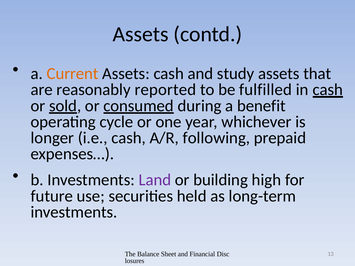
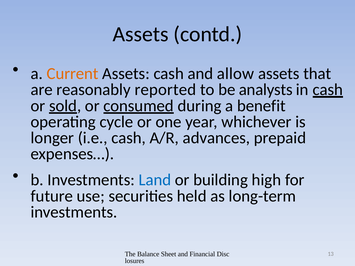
study: study -> allow
fulfilled: fulfilled -> analysts
following: following -> advances
Land colour: purple -> blue
